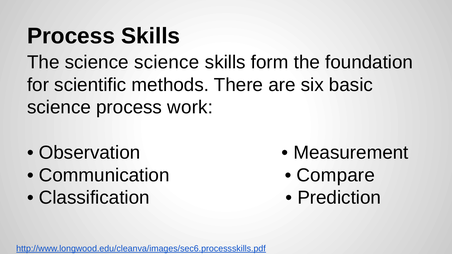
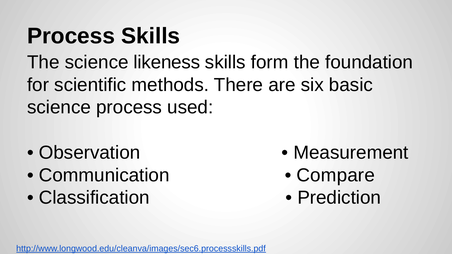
science science: science -> likeness
work: work -> used
